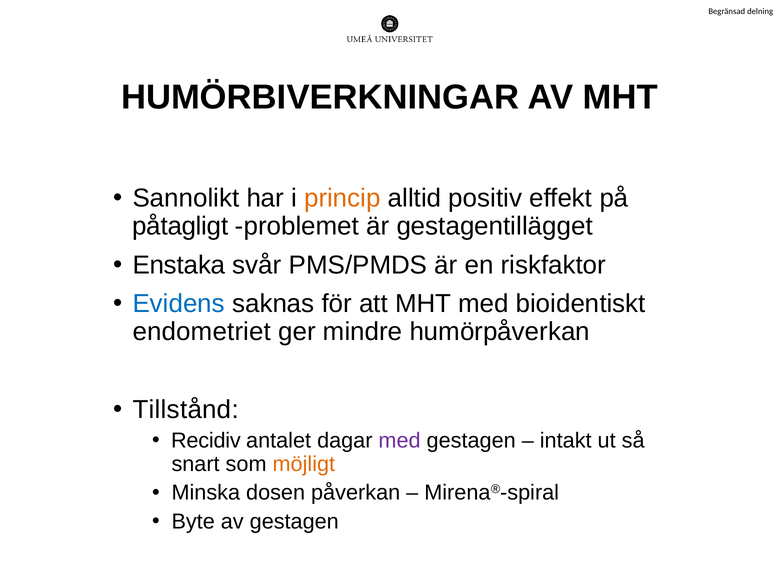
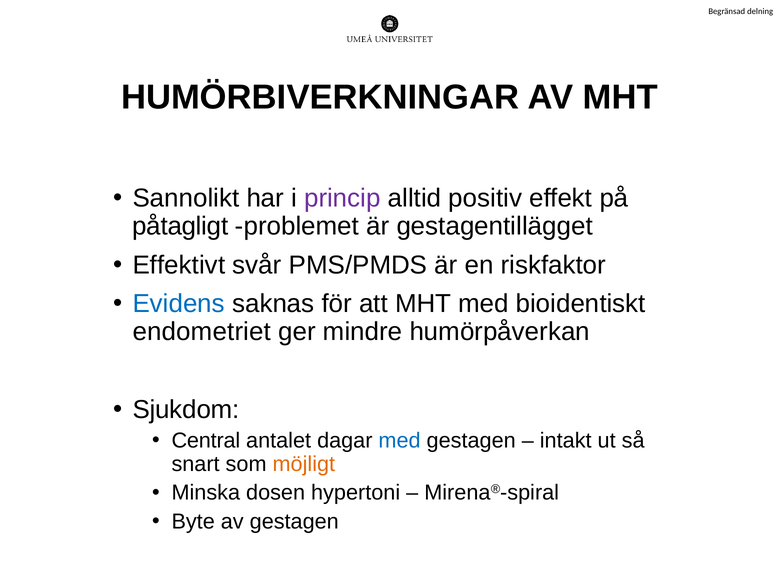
princip colour: orange -> purple
Enstaka: Enstaka -> Effektivt
Tillstånd: Tillstånd -> Sjukdom
Recidiv: Recidiv -> Central
med at (400, 441) colour: purple -> blue
påverkan: påverkan -> hypertoni
